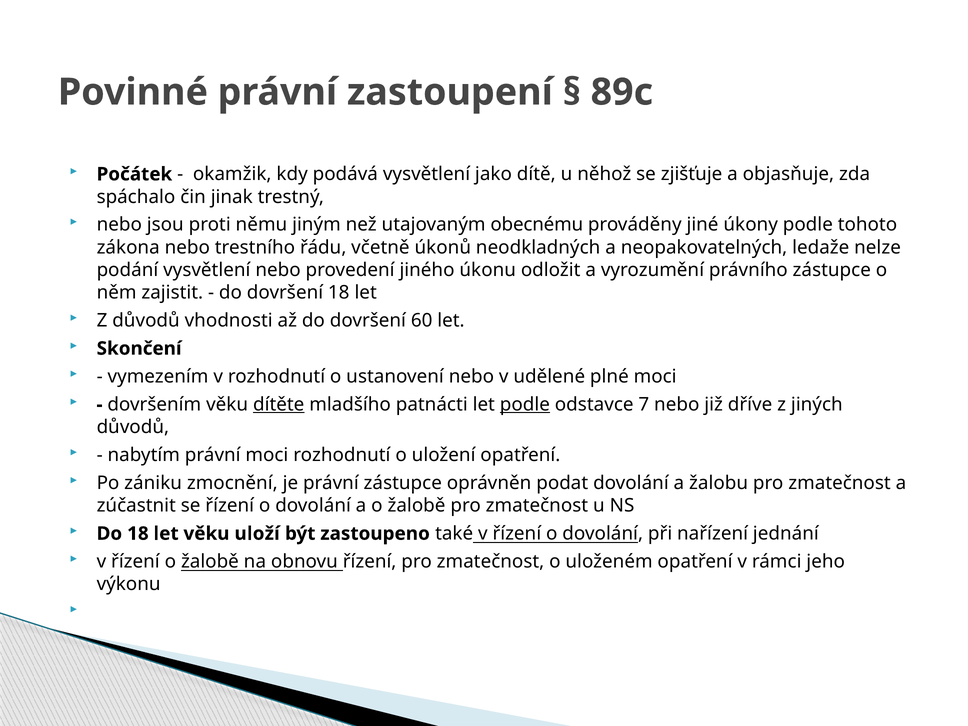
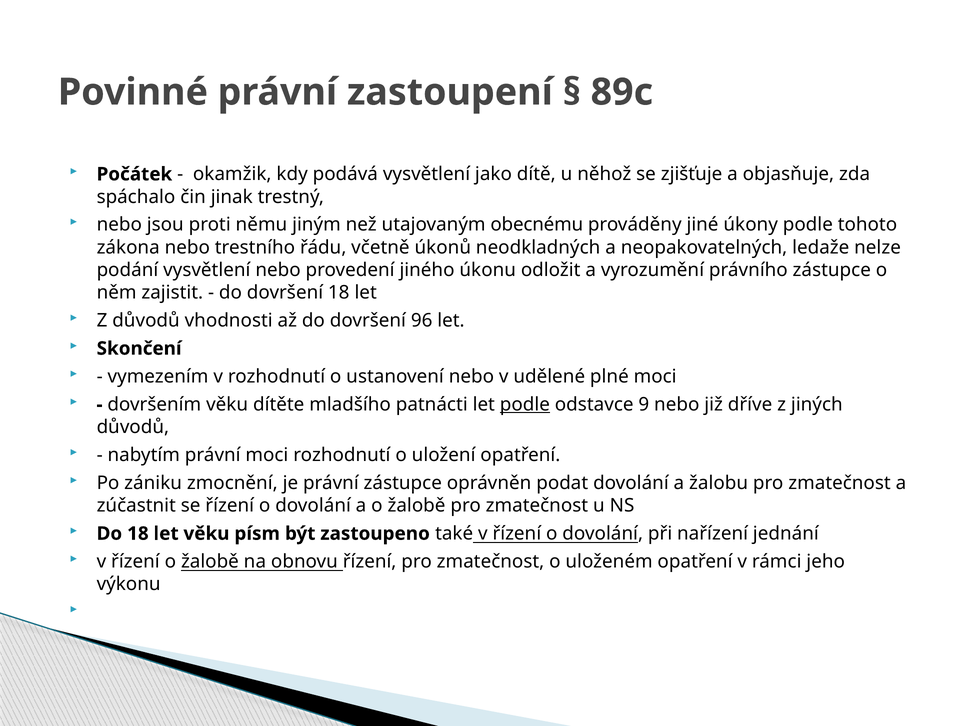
60: 60 -> 96
dítěte underline: present -> none
7: 7 -> 9
uloží: uloží -> písm
